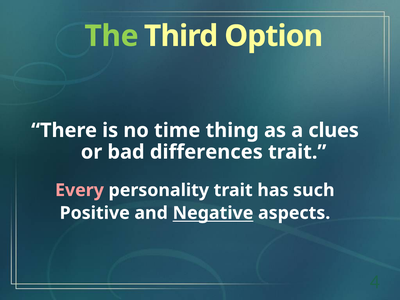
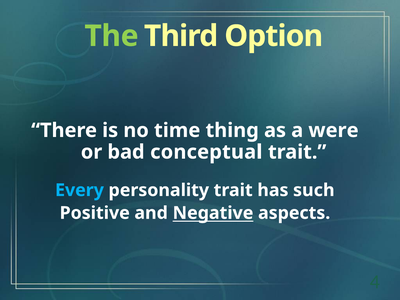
clues: clues -> were
differences: differences -> conceptual
Every colour: pink -> light blue
